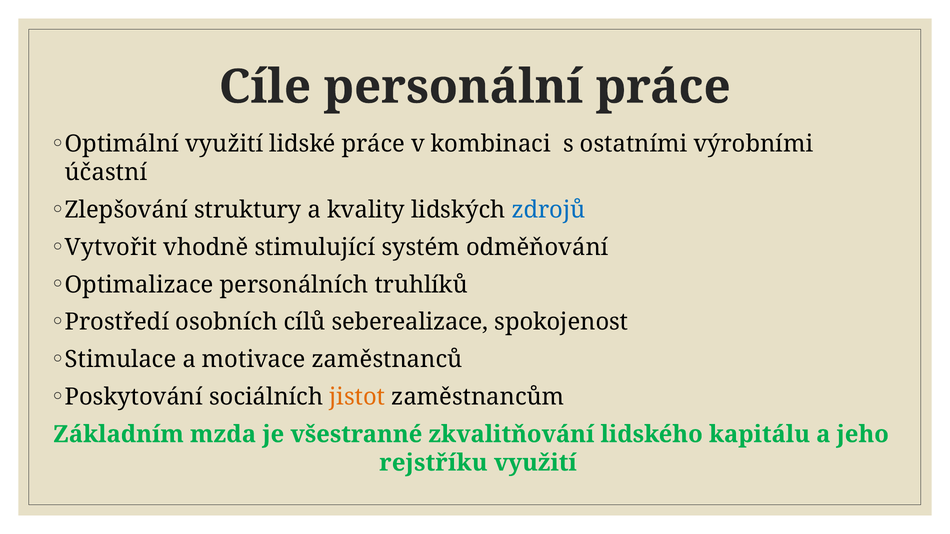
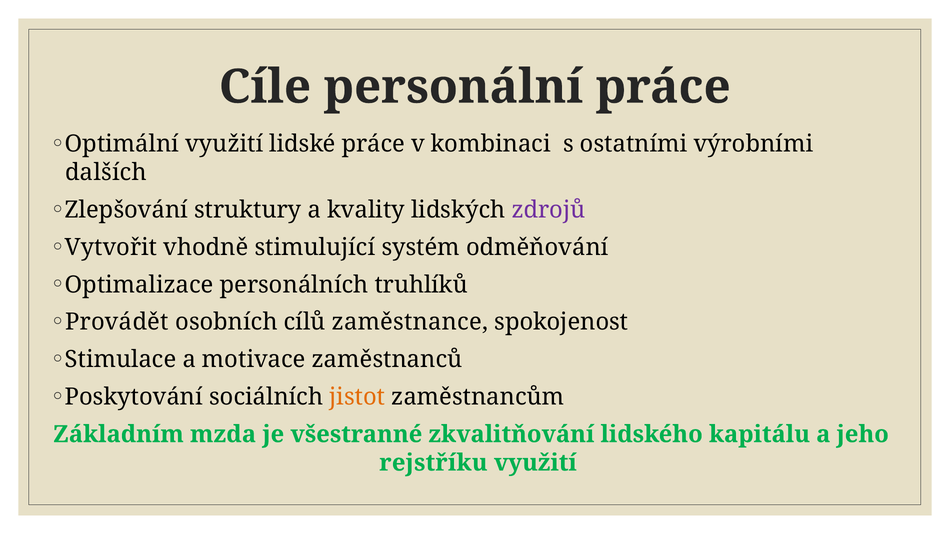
účastní: účastní -> dalších
zdrojů colour: blue -> purple
Prostředí: Prostředí -> Provádět
seberealizace: seberealizace -> zaměstnance
